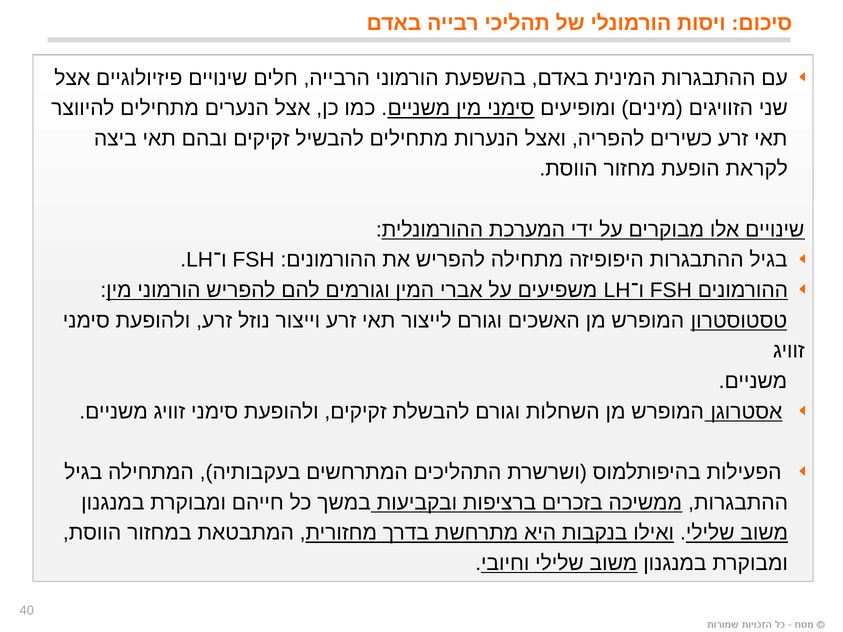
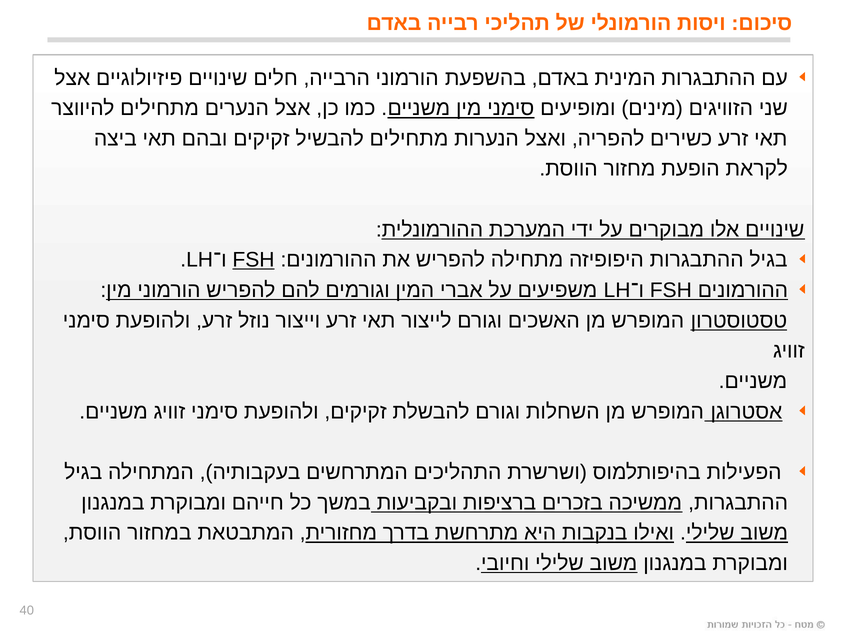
FSH at (253, 260) underline: none -> present
